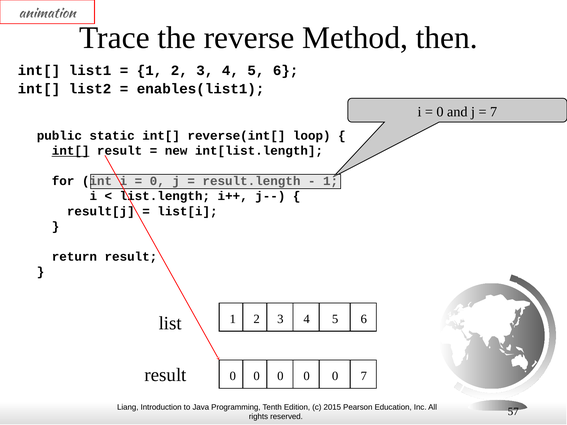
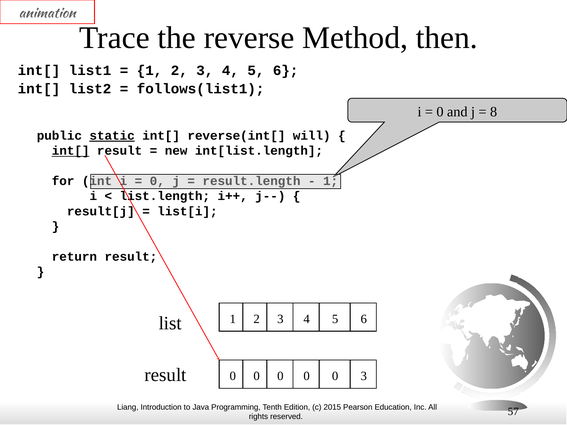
enables(list1: enables(list1 -> follows(list1
7 at (494, 112): 7 -> 8
static underline: none -> present
loop: loop -> will
0 7: 7 -> 3
